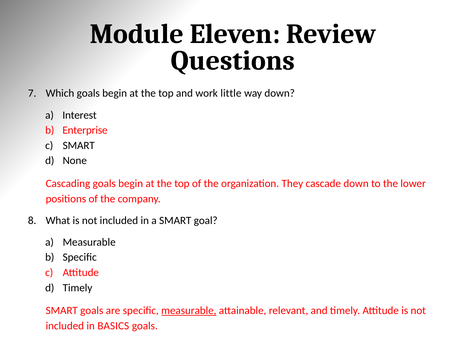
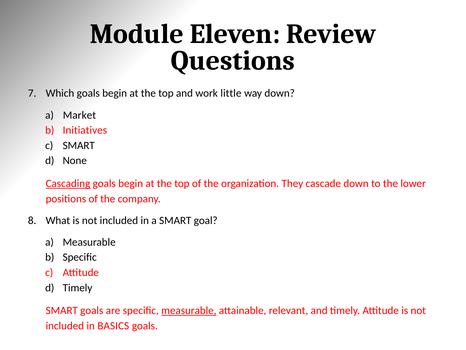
Interest: Interest -> Market
Enterprise: Enterprise -> Initiatives
Cascading underline: none -> present
